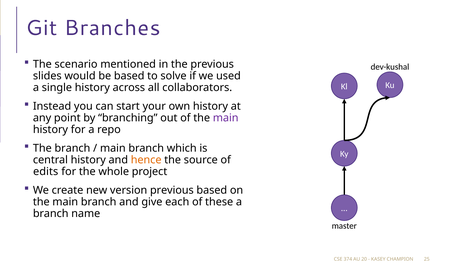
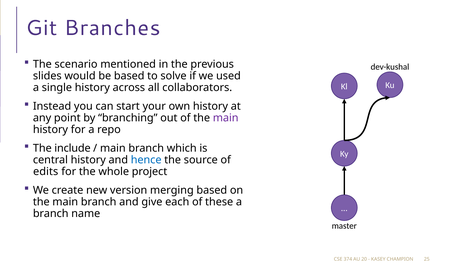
The branch: branch -> include
hence colour: orange -> blue
version previous: previous -> merging
